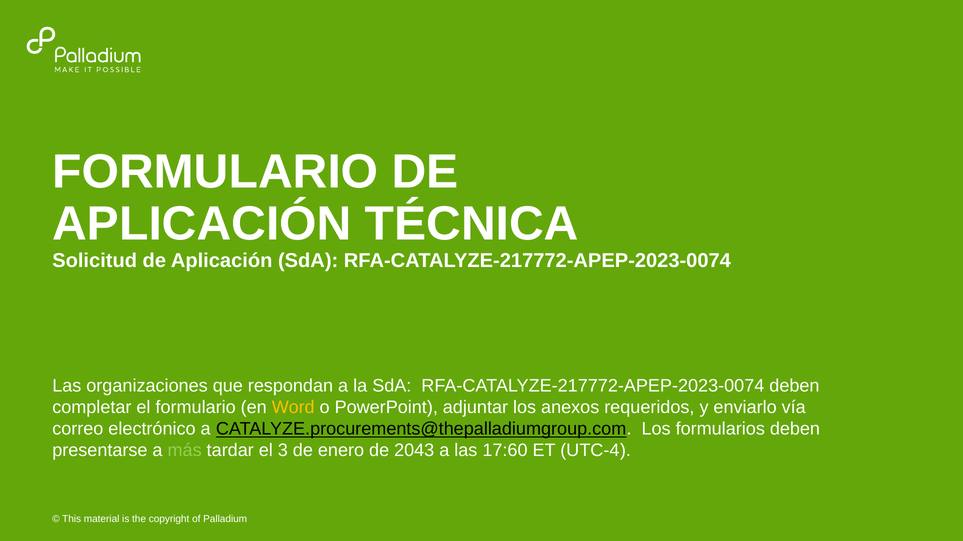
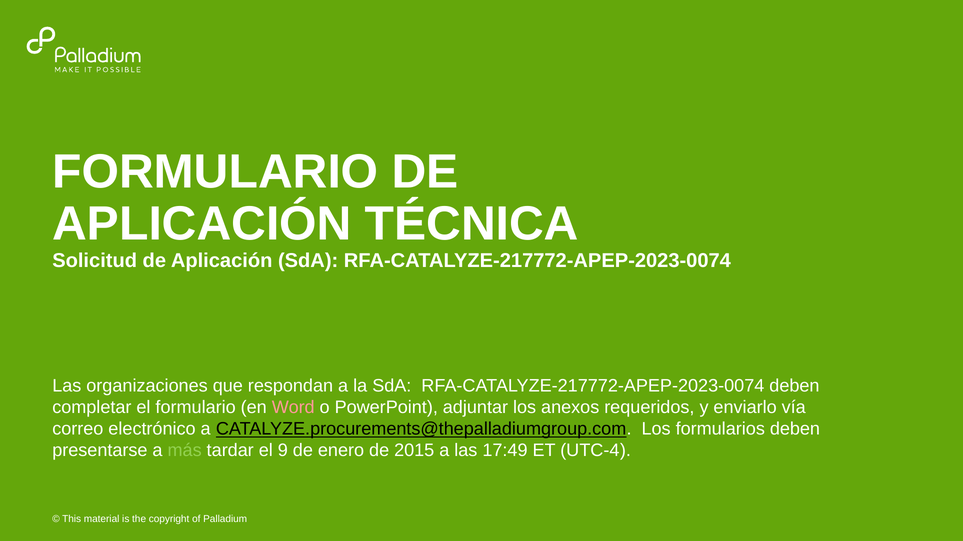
Word colour: yellow -> pink
3: 3 -> 9
2043: 2043 -> 2015
17:60: 17:60 -> 17:49
